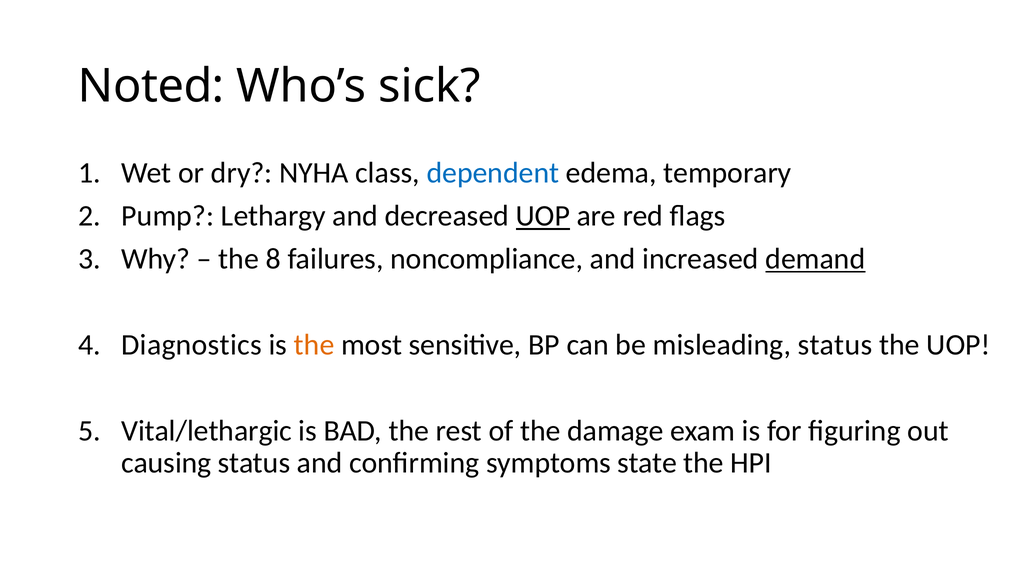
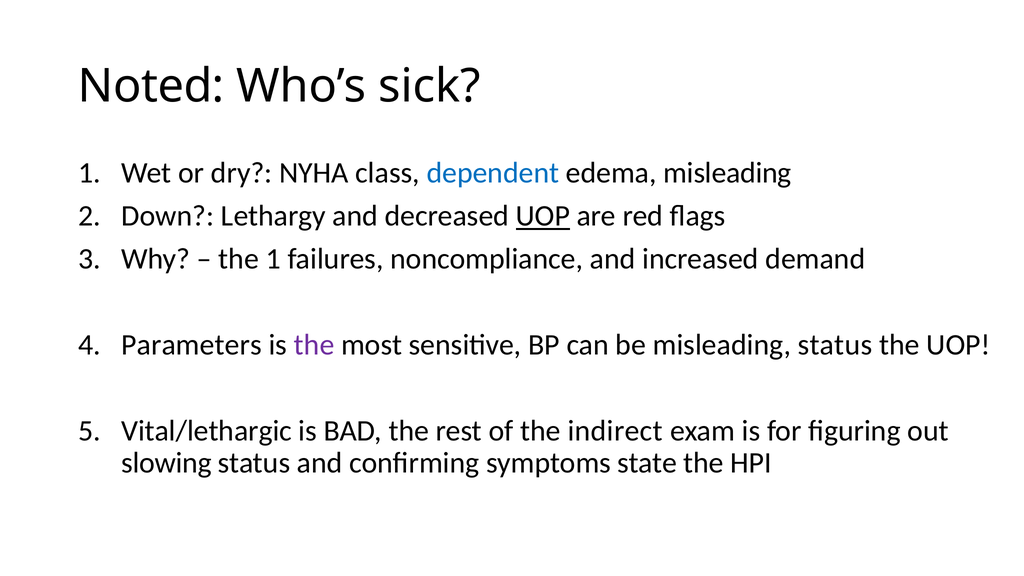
edema temporary: temporary -> misleading
Pump: Pump -> Down
the 8: 8 -> 1
demand underline: present -> none
Diagnostics: Diagnostics -> Parameters
the at (314, 345) colour: orange -> purple
damage: damage -> indirect
causing: causing -> slowing
